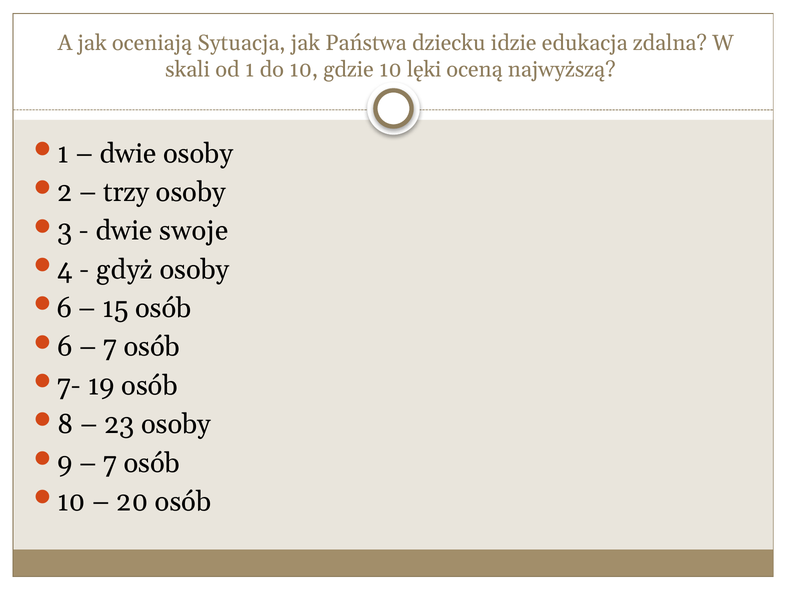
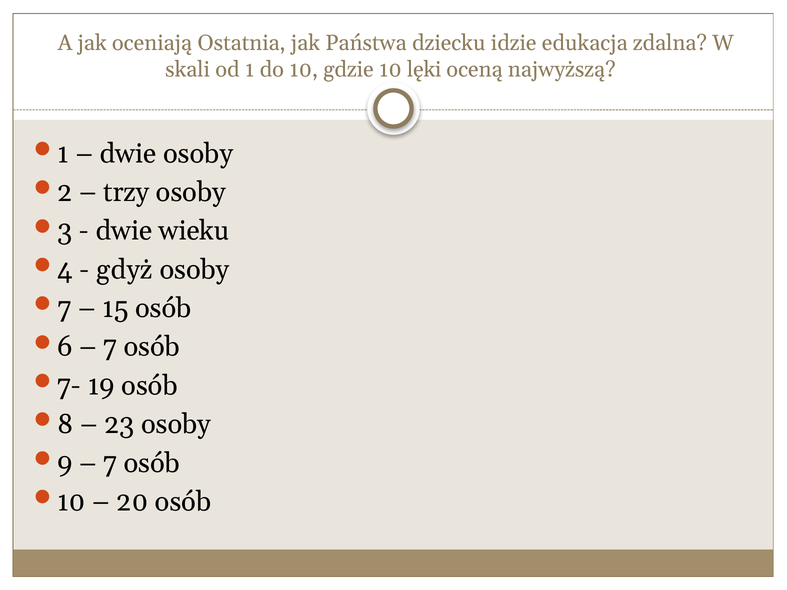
Sytuacja: Sytuacja -> Ostatnia
swoje: swoje -> wieku
6 at (65, 308): 6 -> 7
